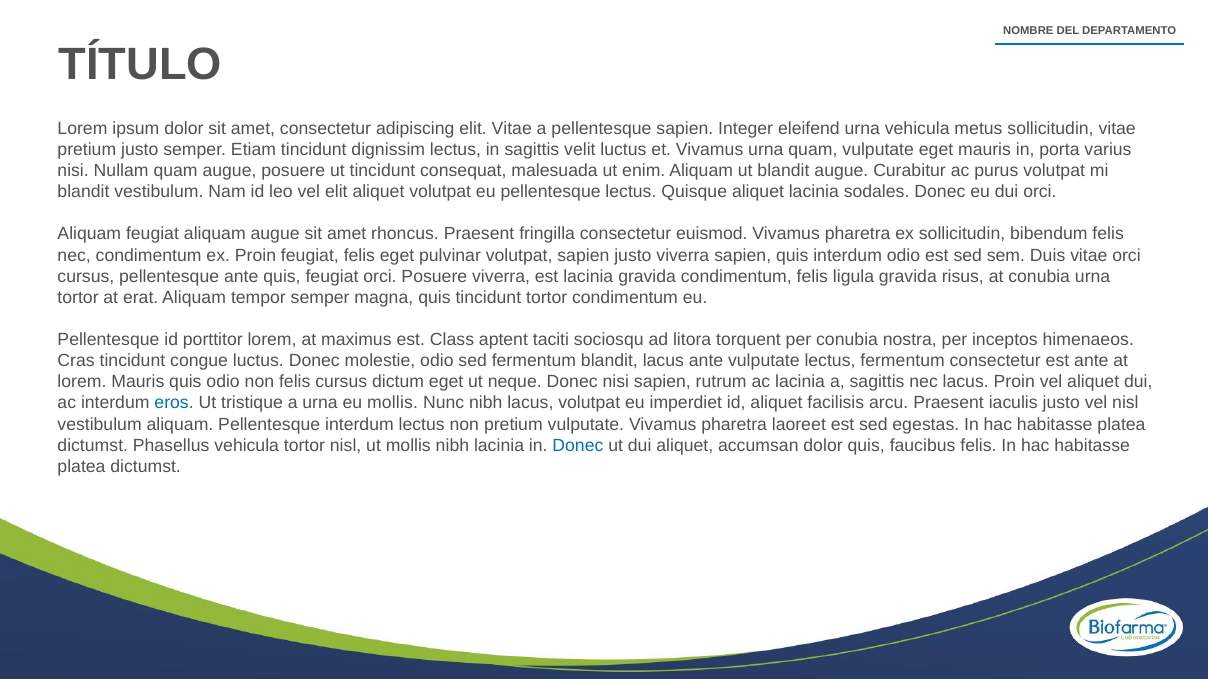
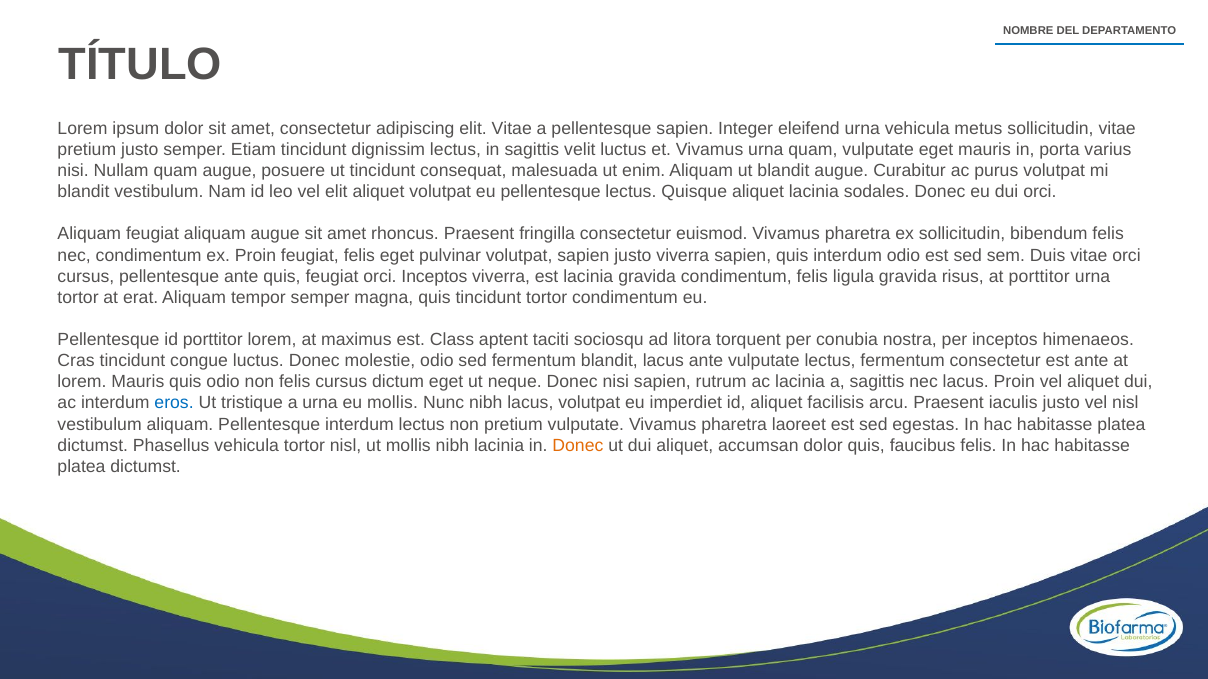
orci Posuere: Posuere -> Inceptos
at conubia: conubia -> porttitor
Donec at (578, 446) colour: blue -> orange
